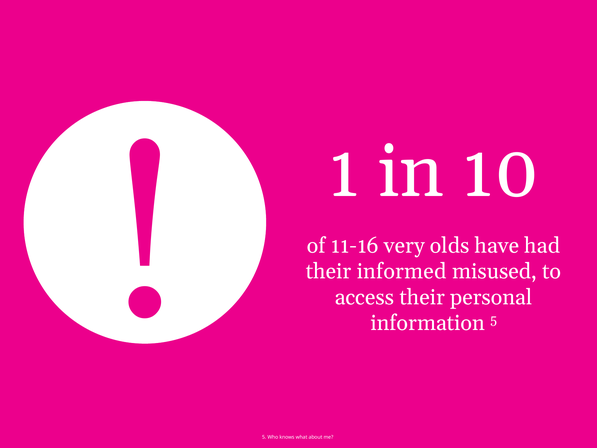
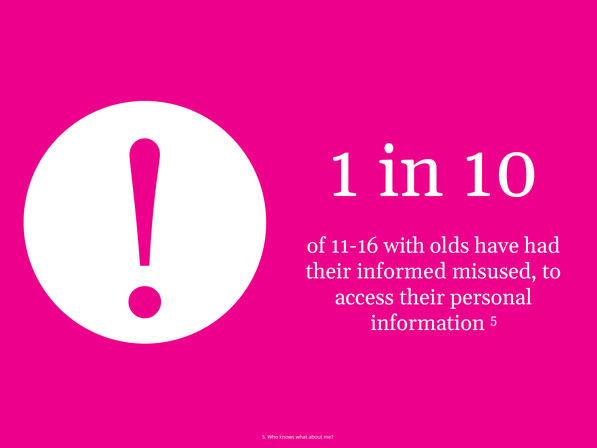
very: very -> with
